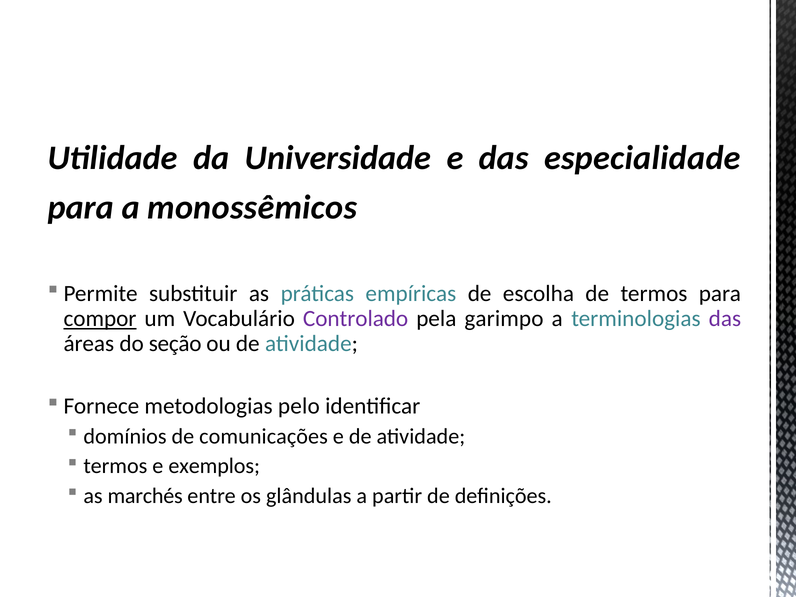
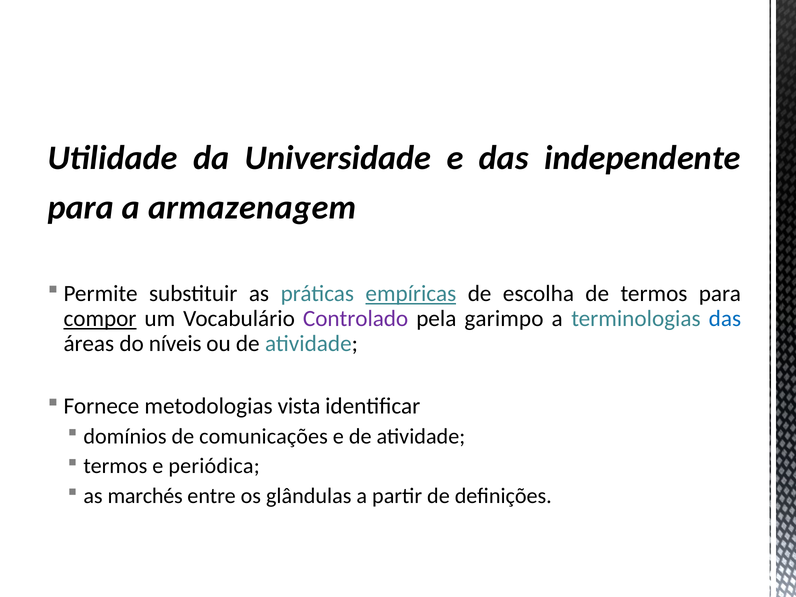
especialidade: especialidade -> independente
monossêmicos: monossêmicos -> armazenagem
empíricas underline: none -> present
das at (725, 319) colour: purple -> blue
seção: seção -> níveis
pelo: pelo -> vista
exemplos: exemplos -> periódica
